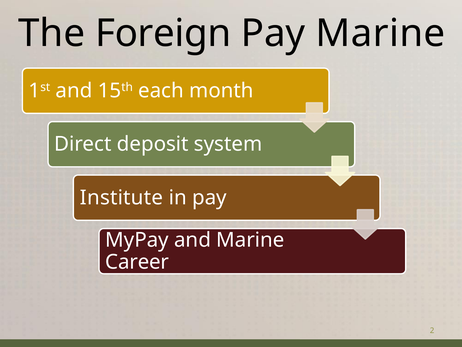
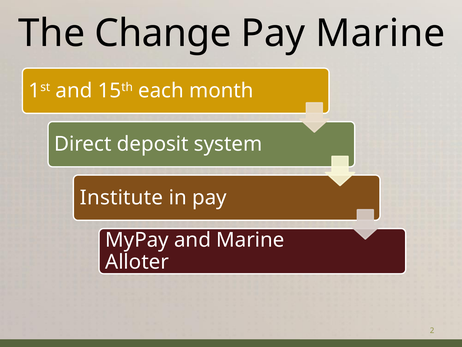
Foreign: Foreign -> Change
Career: Career -> Alloter
